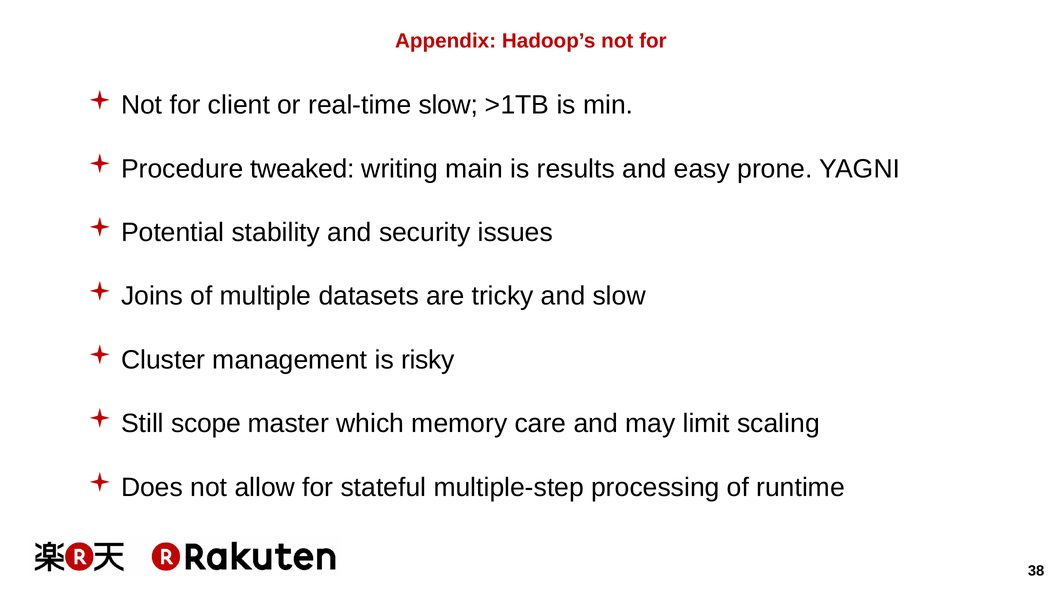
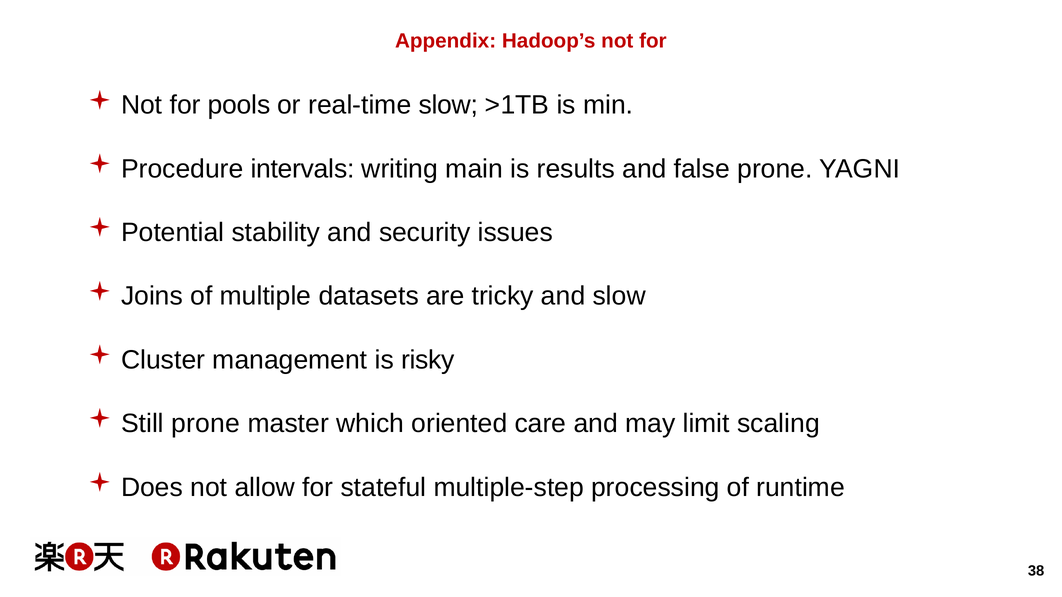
client: client -> pools
tweaked: tweaked -> intervals
easy: easy -> false
Still scope: scope -> prone
memory: memory -> oriented
